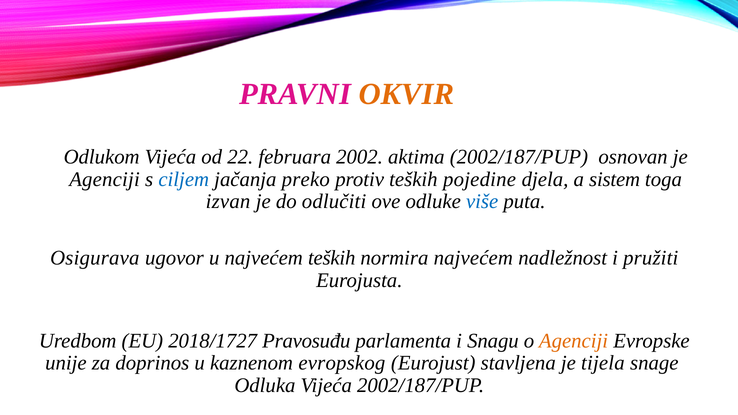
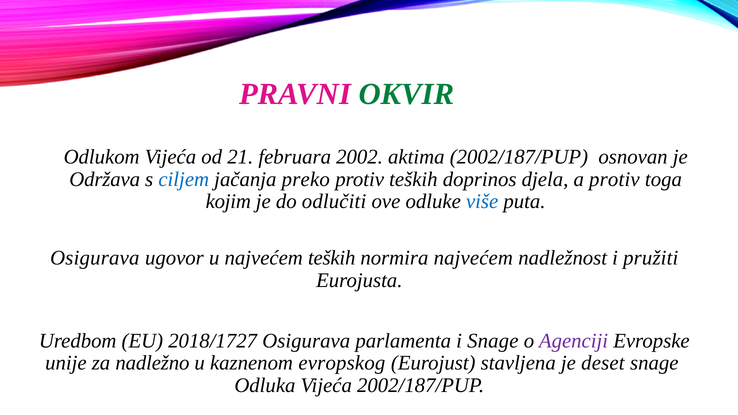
OKVIR colour: orange -> green
22: 22 -> 21
Agenciji at (105, 179): Agenciji -> Održava
pojedine: pojedine -> doprinos
a sistem: sistem -> protiv
izvan: izvan -> kojim
2018/1727 Pravosuđu: Pravosuđu -> Osigurava
i Snagu: Snagu -> Snage
Agenciji at (574, 341) colour: orange -> purple
doprinos: doprinos -> nadležno
tijela: tijela -> deset
